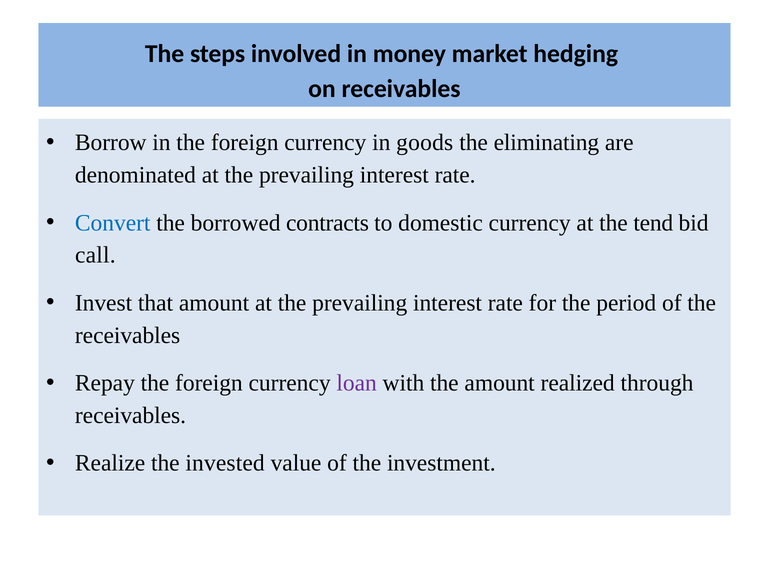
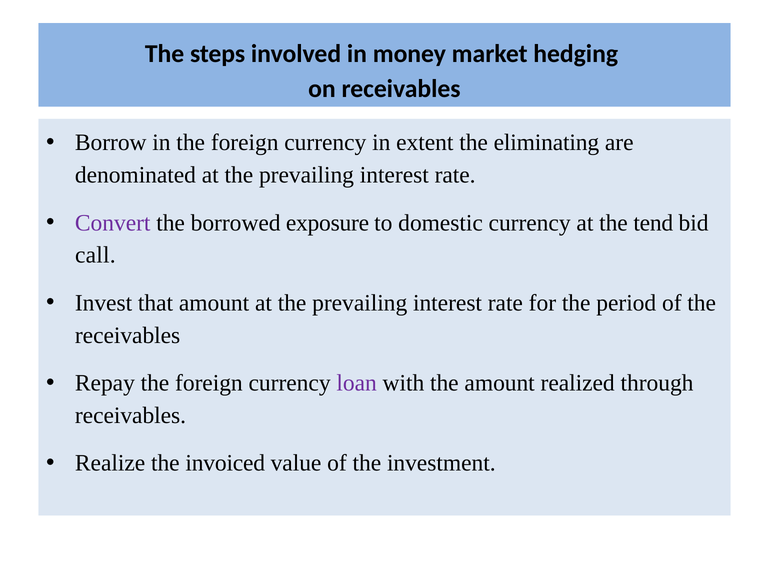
goods: goods -> extent
Convert colour: blue -> purple
contracts: contracts -> exposure
invested: invested -> invoiced
